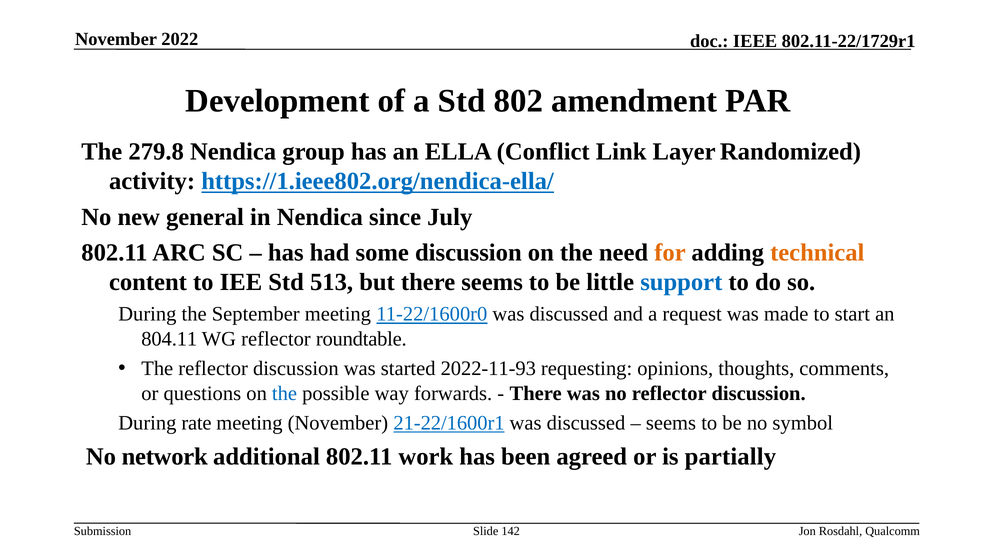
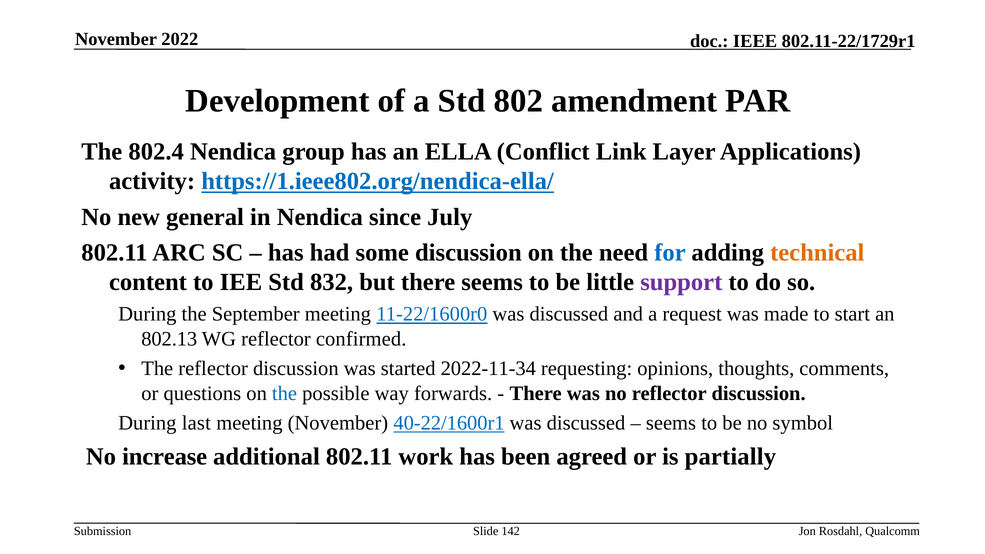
279.8: 279.8 -> 802.4
Randomized: Randomized -> Applications
for colour: orange -> blue
513: 513 -> 832
support colour: blue -> purple
804.11: 804.11 -> 802.13
roundtable: roundtable -> confirmed
2022-11-93: 2022-11-93 -> 2022-11-34
rate: rate -> last
21-22/1600r1: 21-22/1600r1 -> 40-22/1600r1
network: network -> increase
